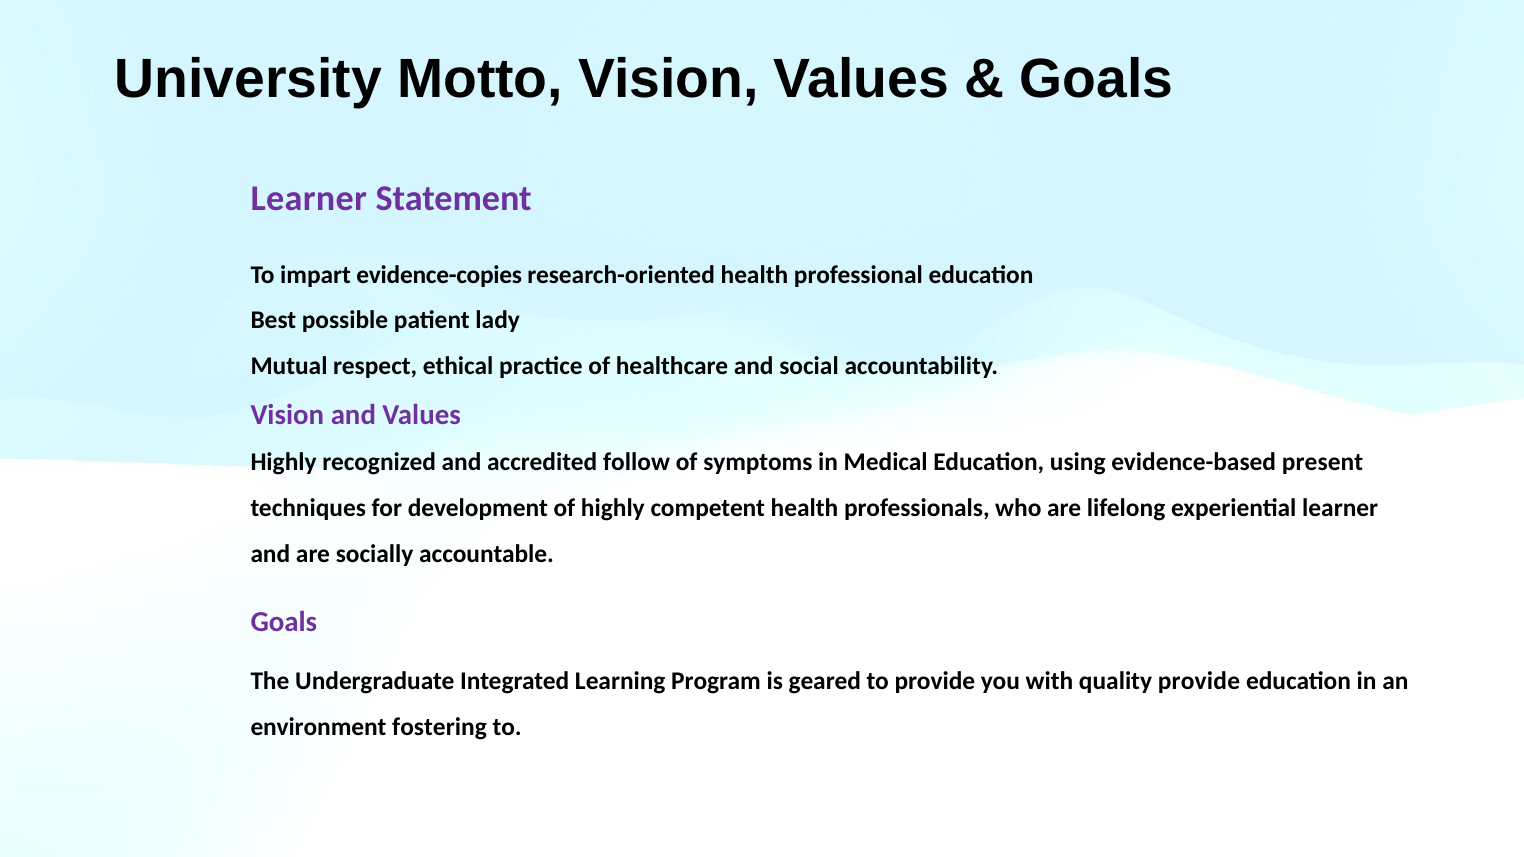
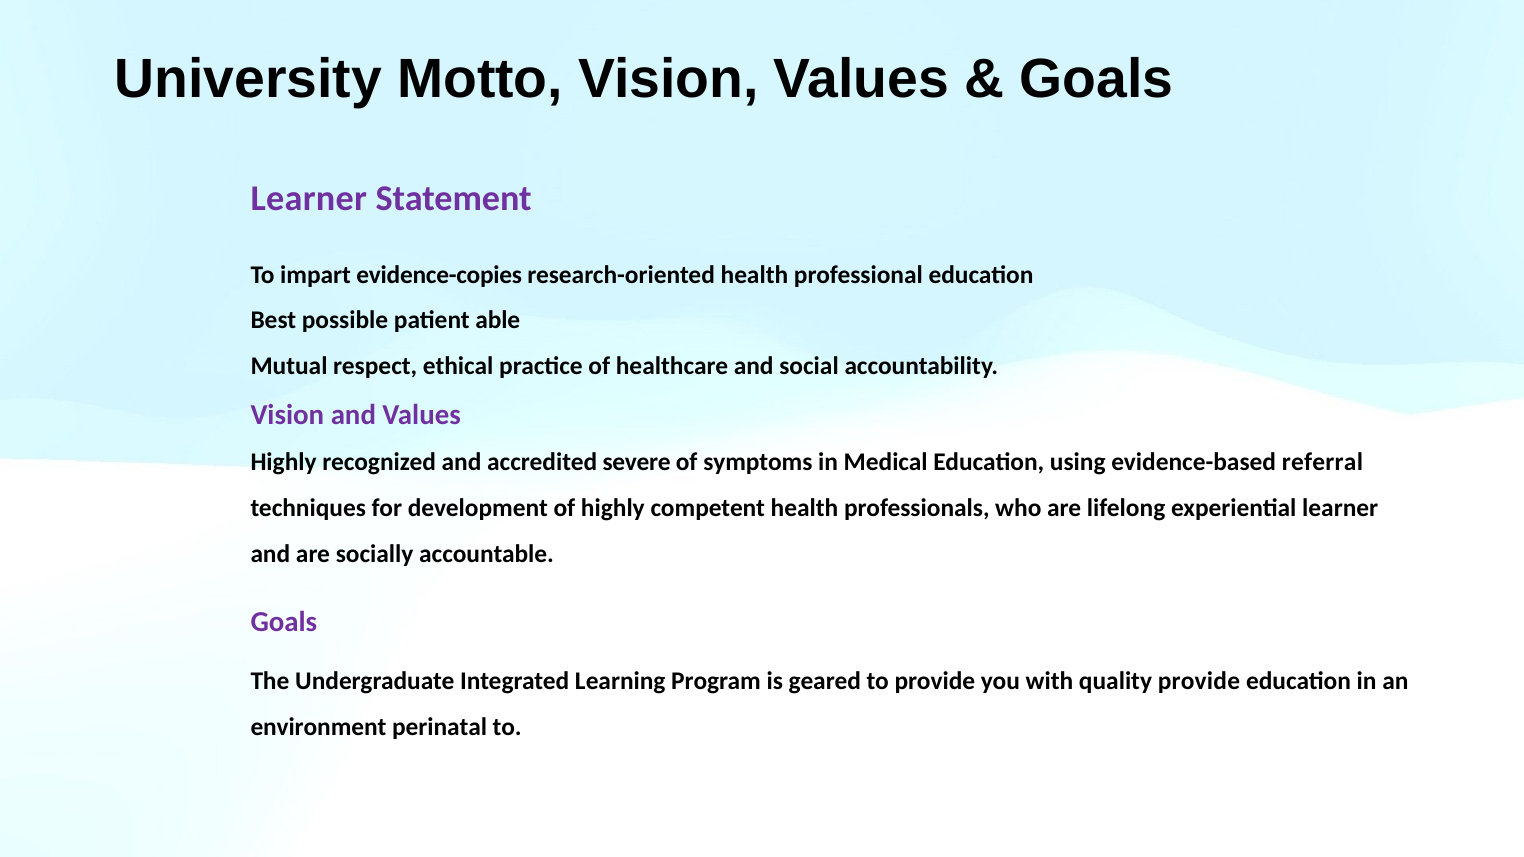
lady: lady -> able
follow: follow -> severe
present: present -> referral
fostering: fostering -> perinatal
